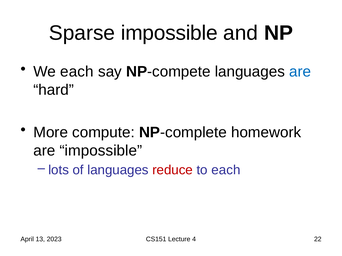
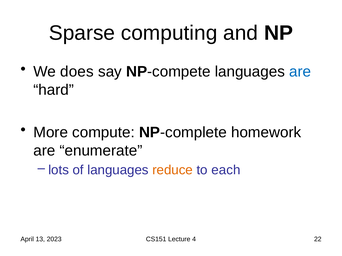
Sparse impossible: impossible -> computing
We each: each -> does
are impossible: impossible -> enumerate
reduce colour: red -> orange
